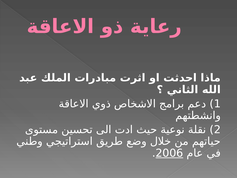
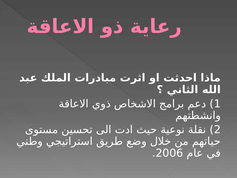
2006 underline: present -> none
